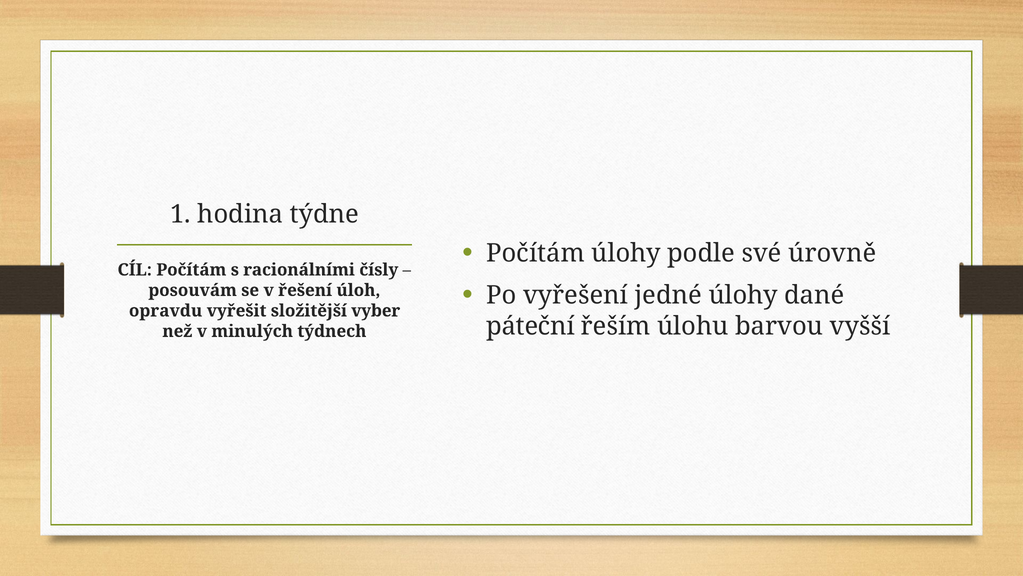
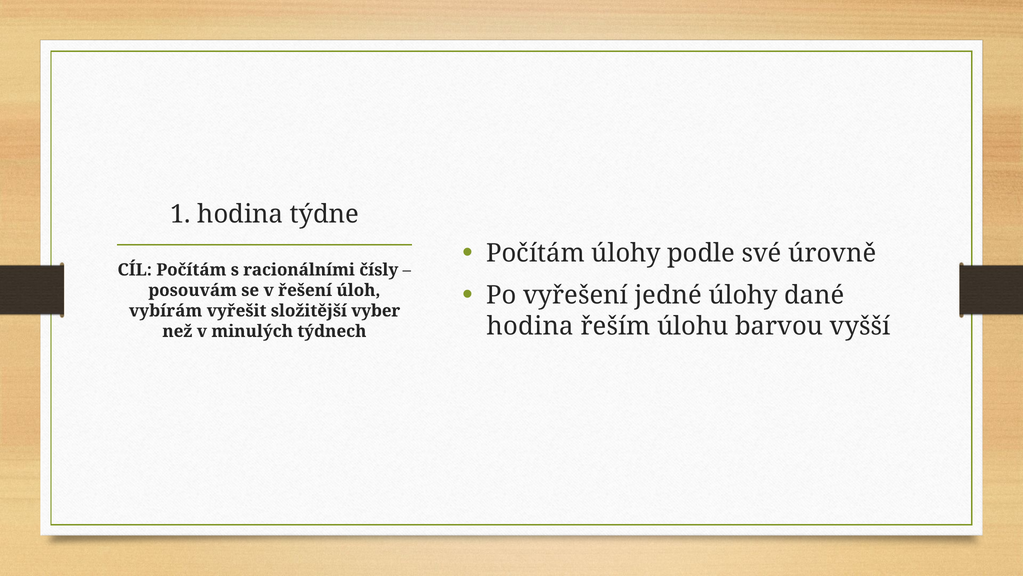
opravdu: opravdu -> vybírám
páteční at (530, 326): páteční -> hodina
